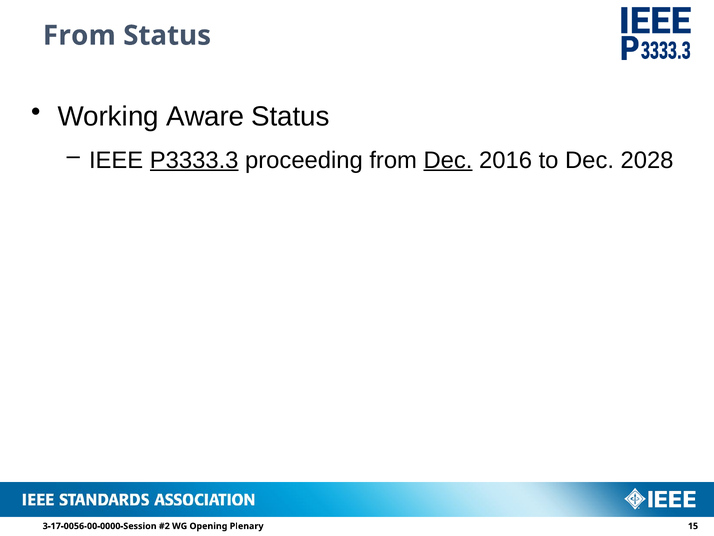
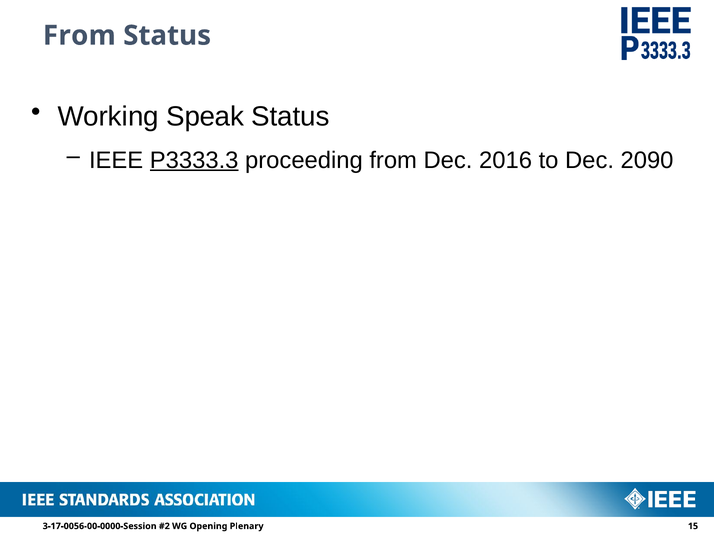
Aware: Aware -> Speak
Dec at (448, 160) underline: present -> none
2028: 2028 -> 2090
